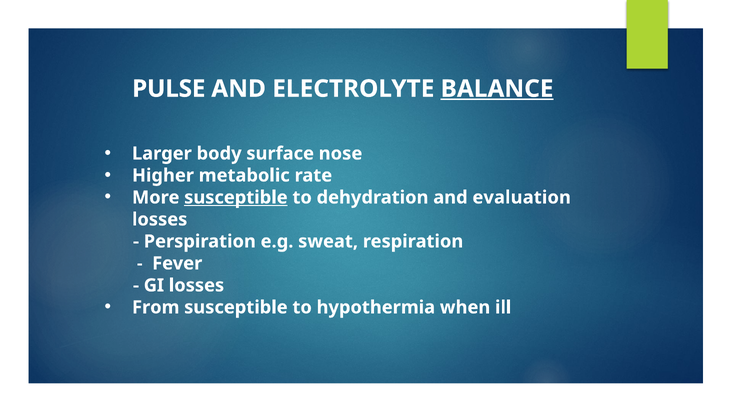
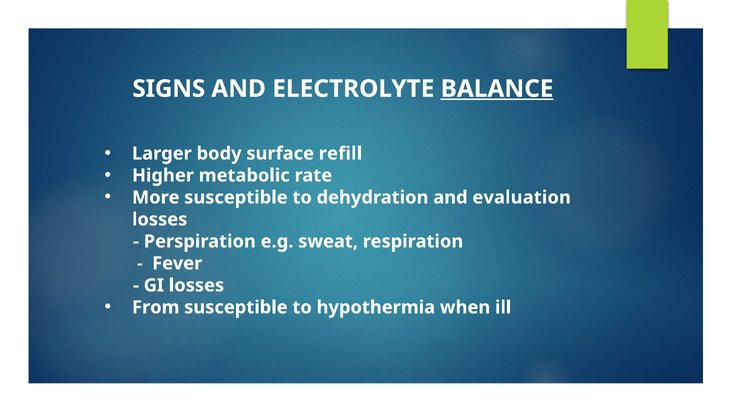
PULSE: PULSE -> SIGNS
nose: nose -> refill
susceptible at (236, 197) underline: present -> none
